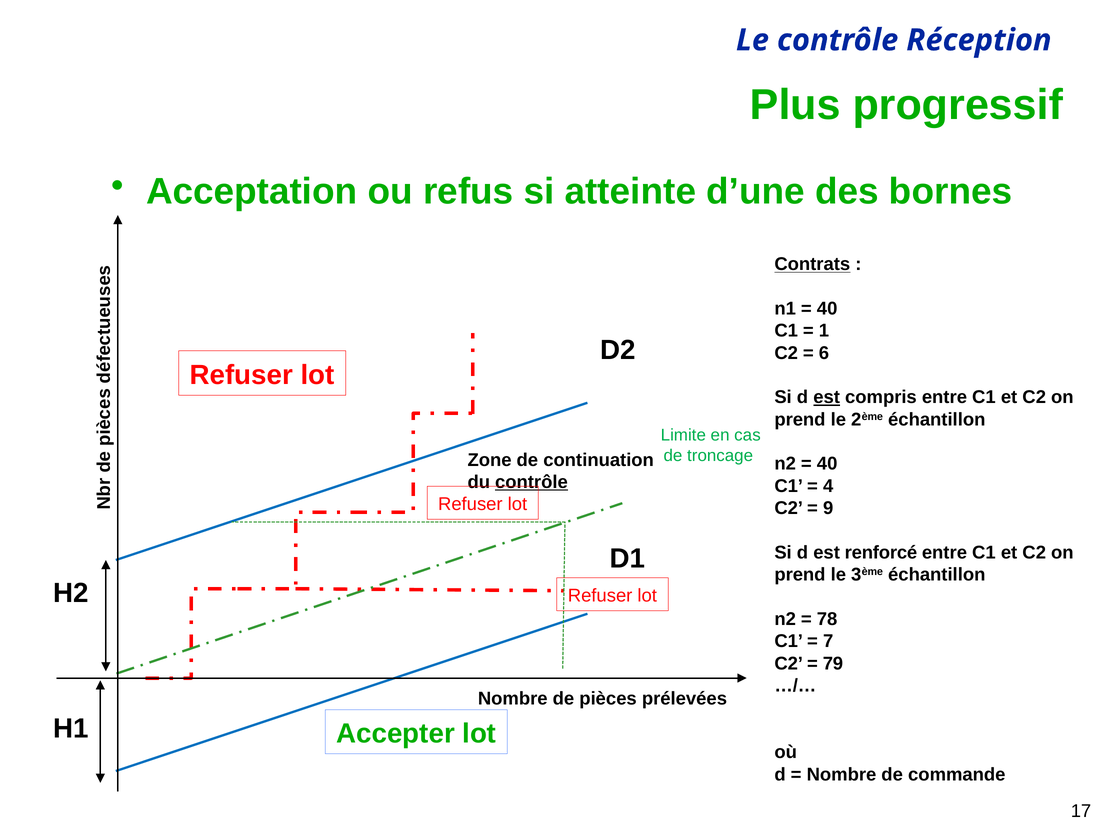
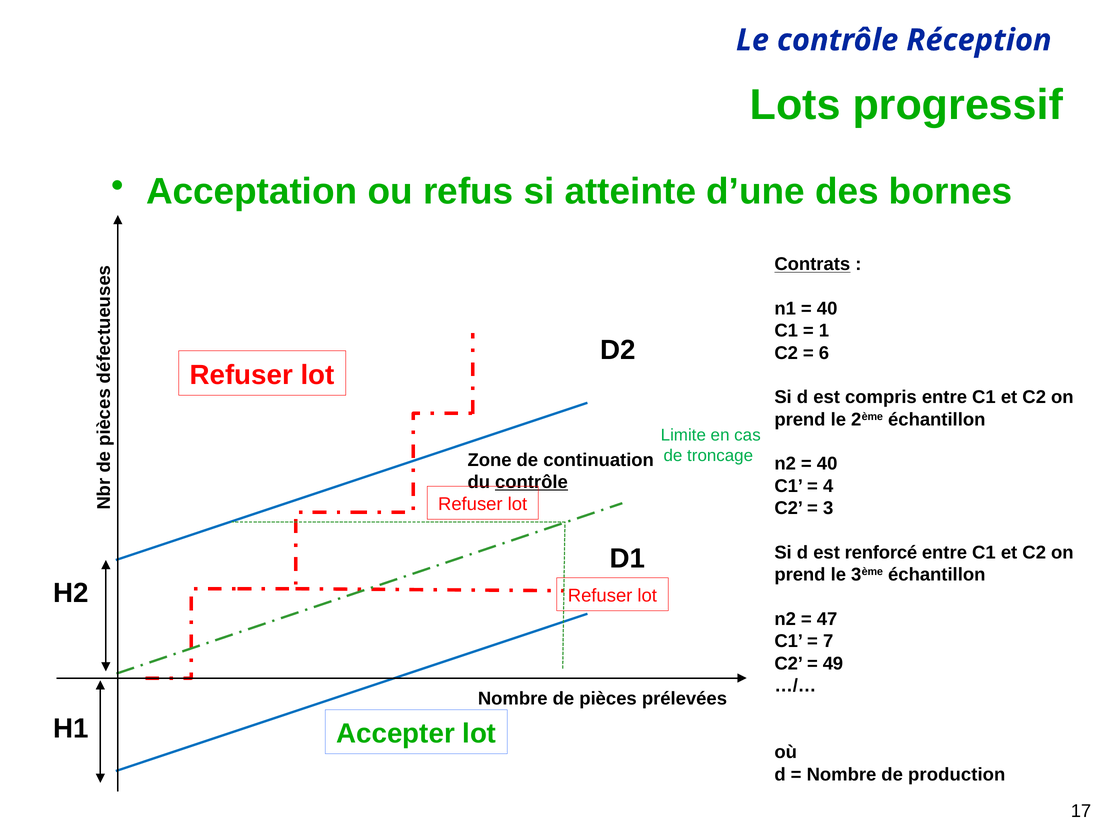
Plus: Plus -> Lots
est at (827, 397) underline: present -> none
9: 9 -> 3
78: 78 -> 47
79: 79 -> 49
commande: commande -> production
